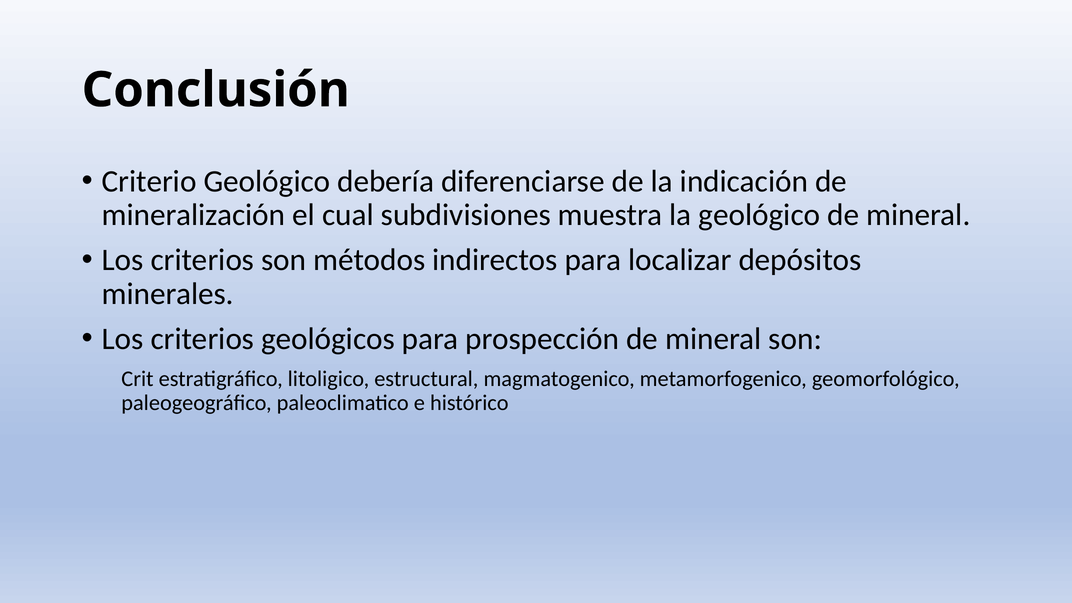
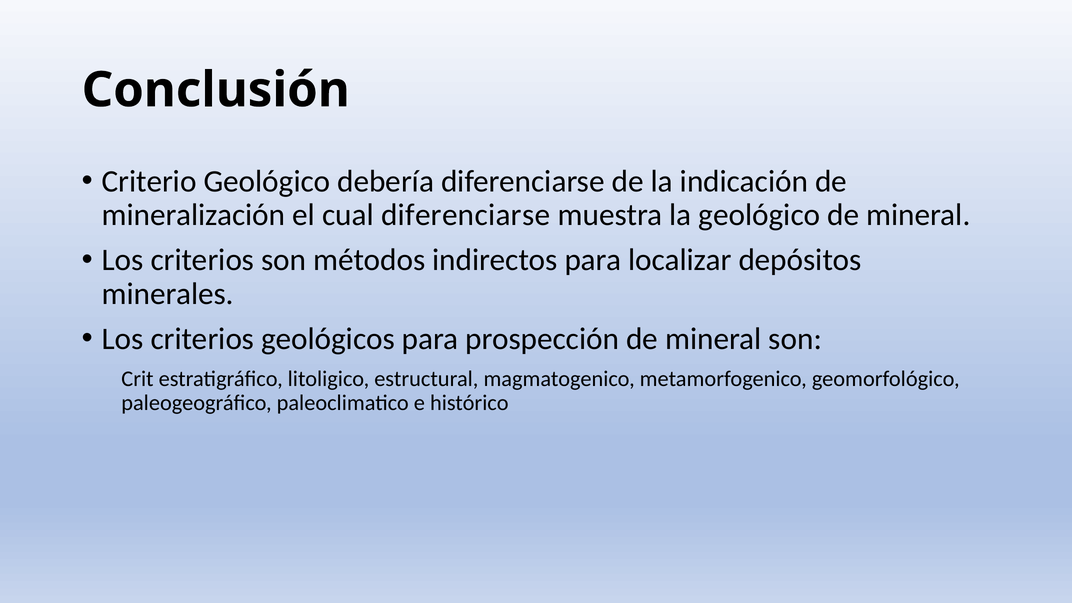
cual subdivisiones: subdivisiones -> diferenciarse
